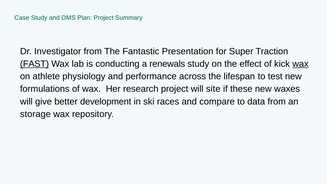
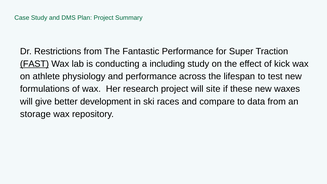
Investigator: Investigator -> Restrictions
Fantastic Presentation: Presentation -> Performance
renewals: renewals -> including
wax at (300, 64) underline: present -> none
